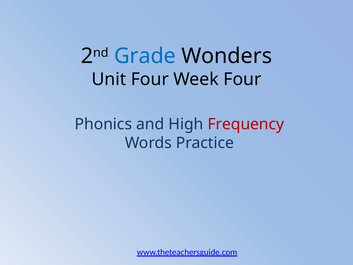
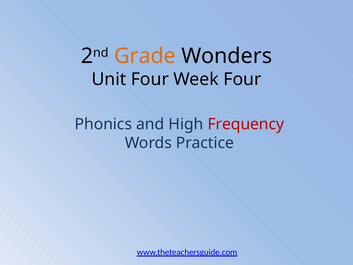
Grade colour: blue -> orange
